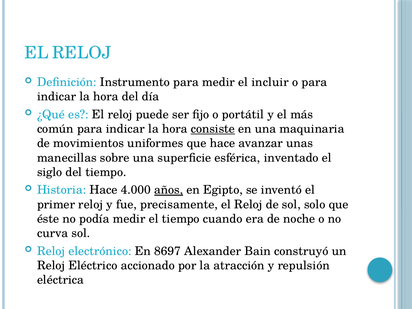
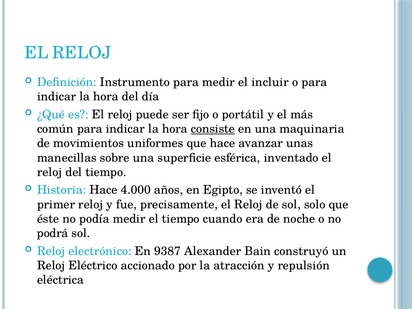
siglo at (50, 172): siglo -> reloj
años underline: present -> none
curva: curva -> podrá
8697: 8697 -> 9387
